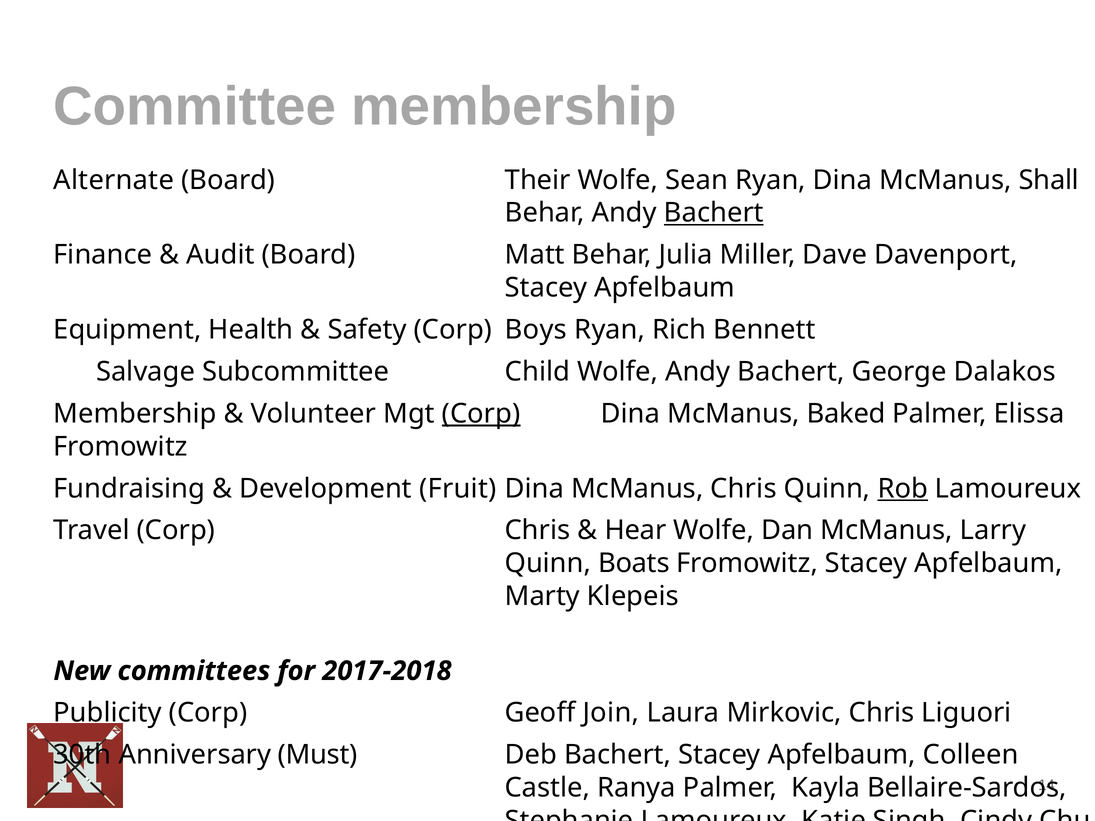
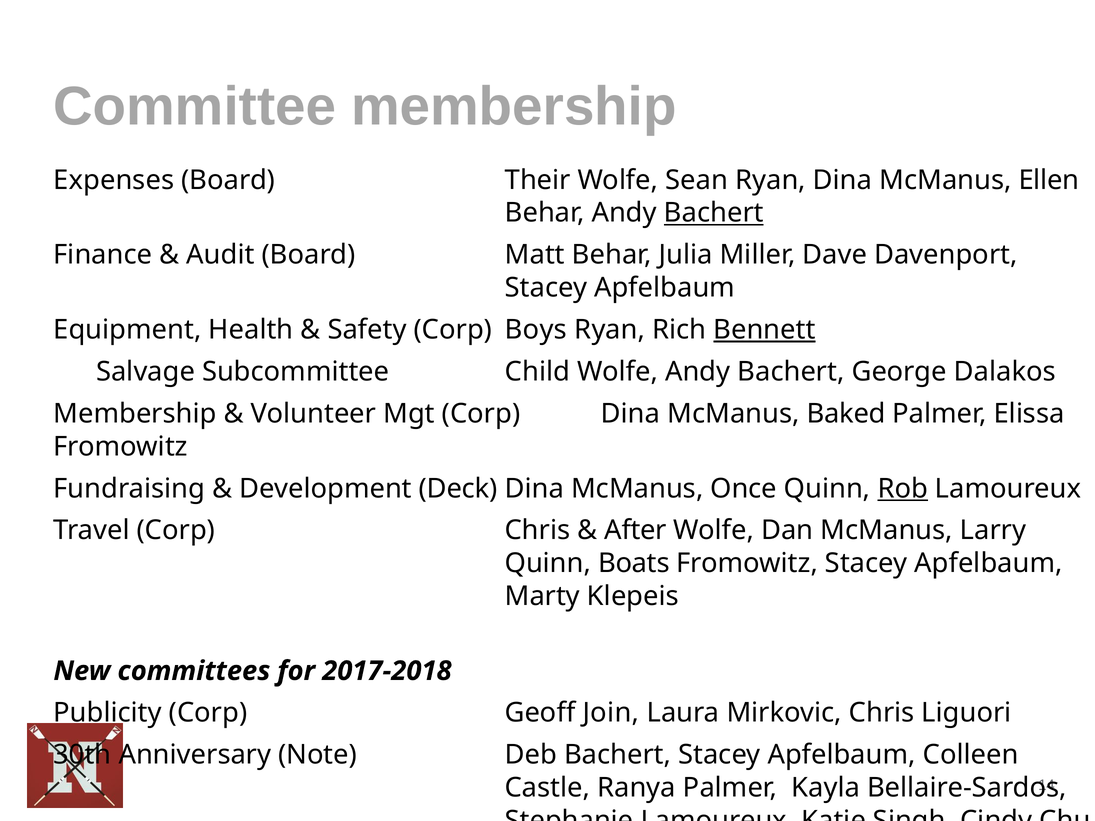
Alternate: Alternate -> Expenses
Shall: Shall -> Ellen
Bennett underline: none -> present
Corp at (481, 414) underline: present -> none
Fruit: Fruit -> Deck
McManus Chris: Chris -> Once
Hear: Hear -> After
Must: Must -> Note
